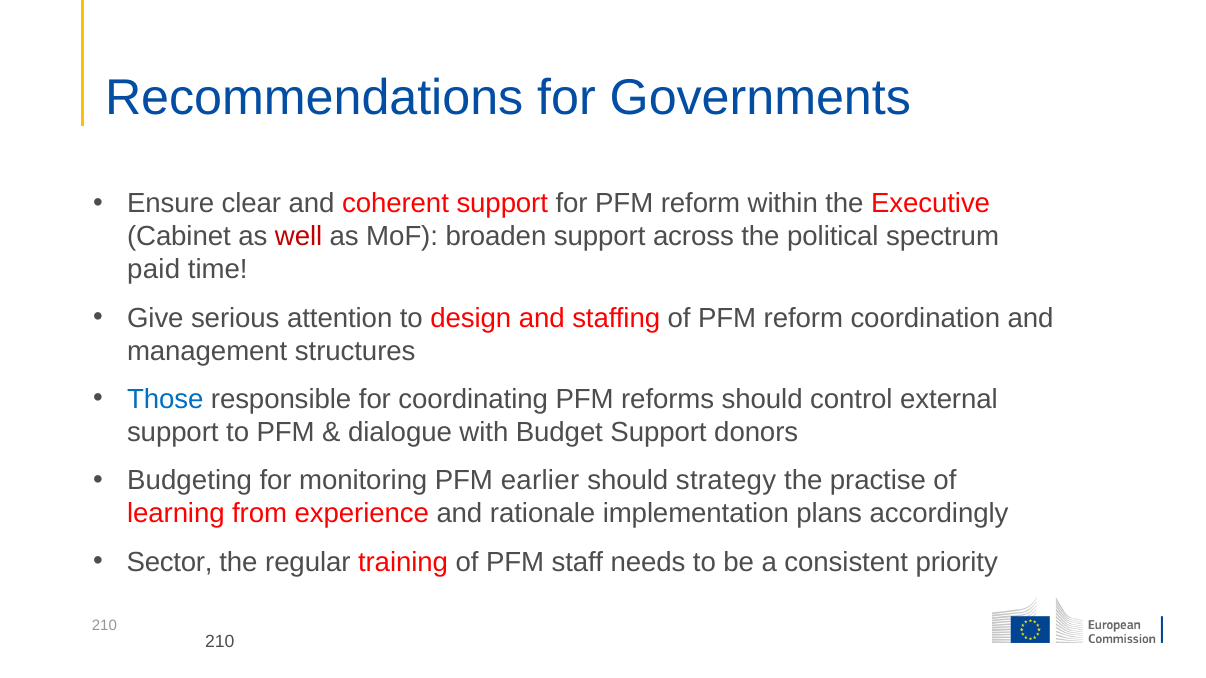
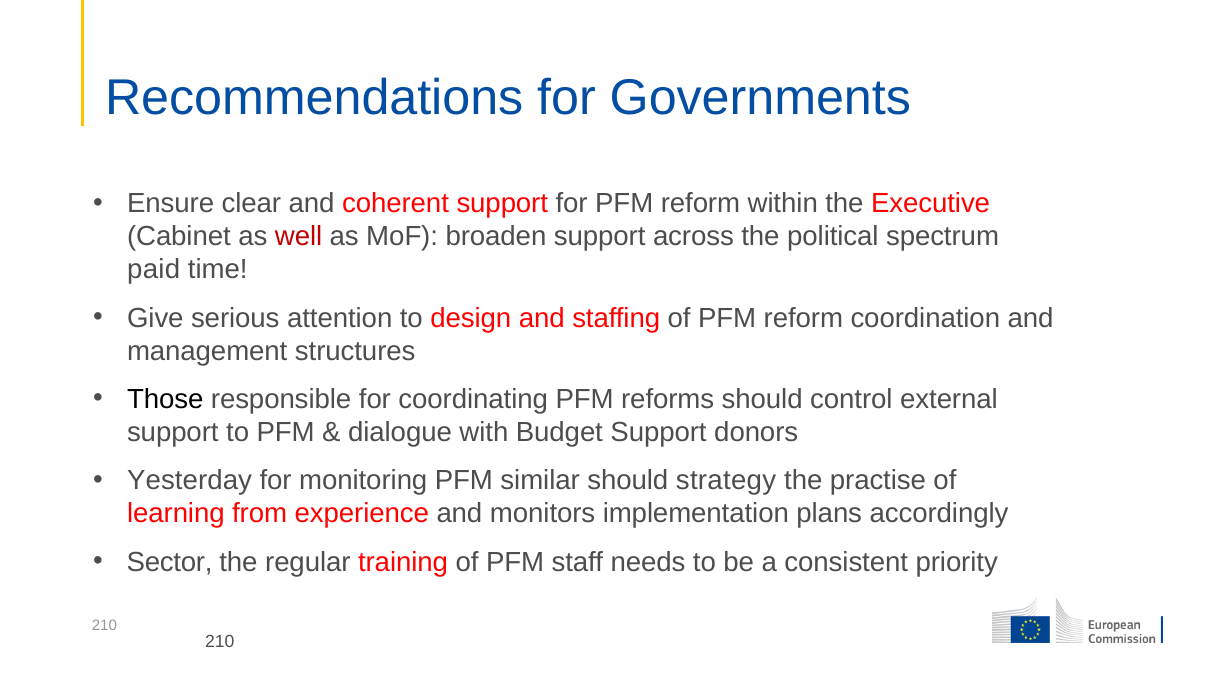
Those colour: blue -> black
Budgeting: Budgeting -> Yesterday
earlier: earlier -> similar
rationale: rationale -> monitors
